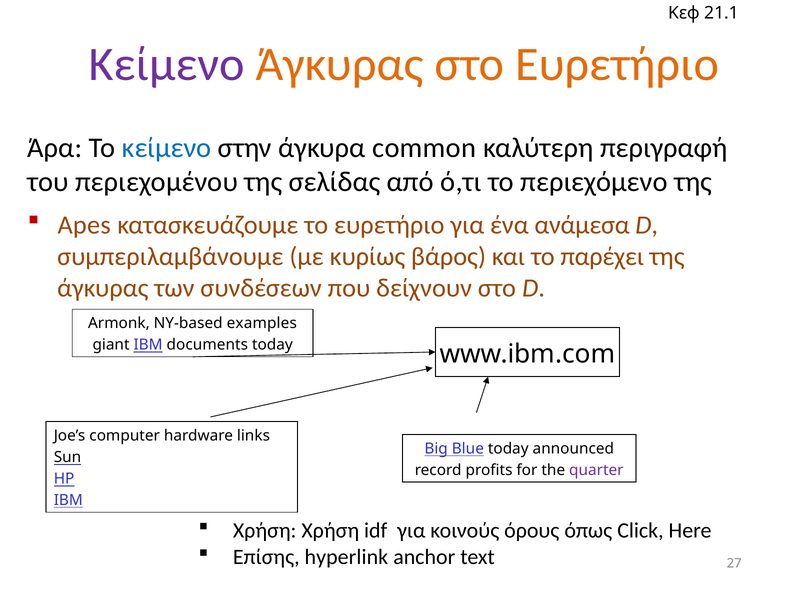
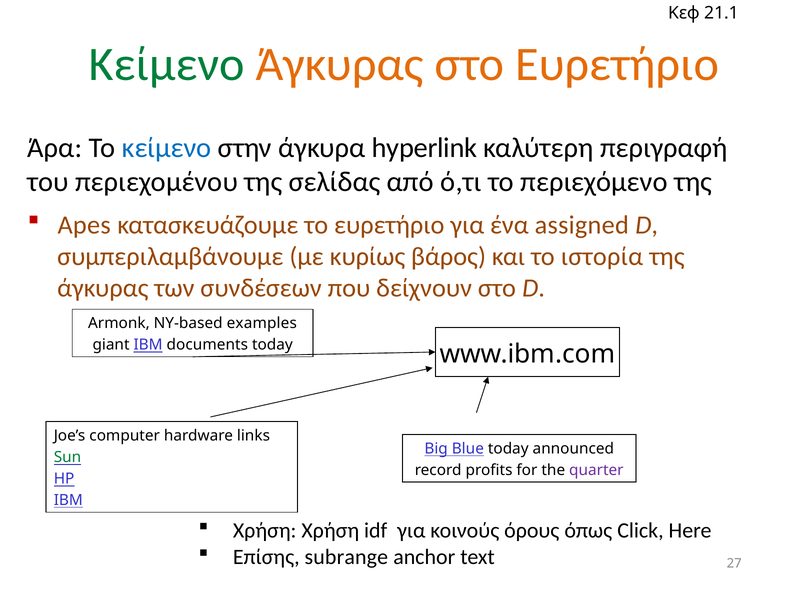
Κείμενο at (167, 65) colour: purple -> green
common: common -> hyperlink
ανάμεσα: ανάμεσα -> assigned
παρέχει: παρέχει -> ιστορία
Sun colour: black -> green
hyperlink: hyperlink -> subrange
